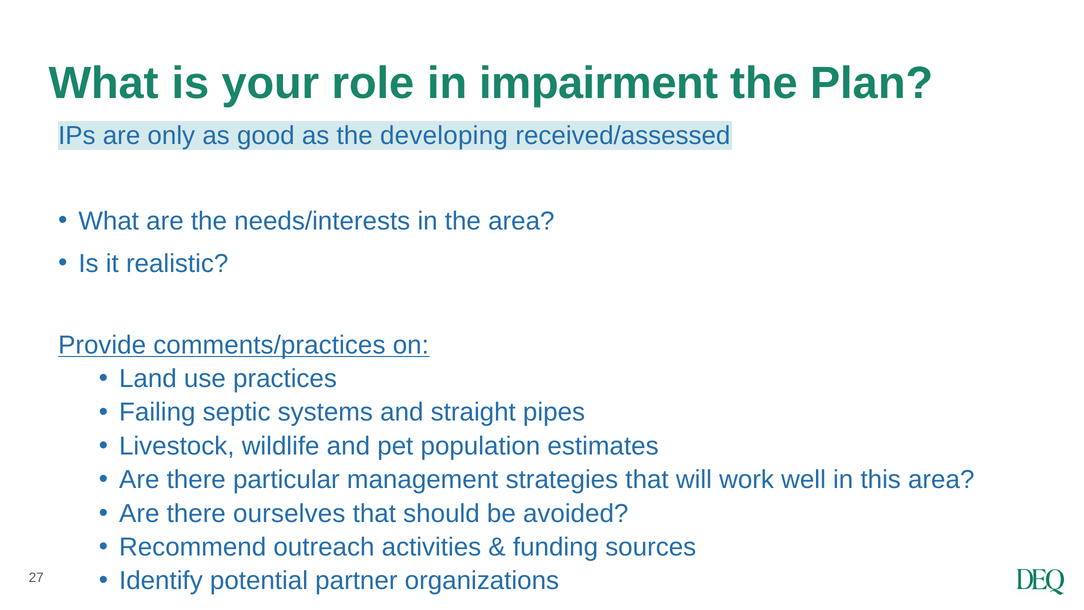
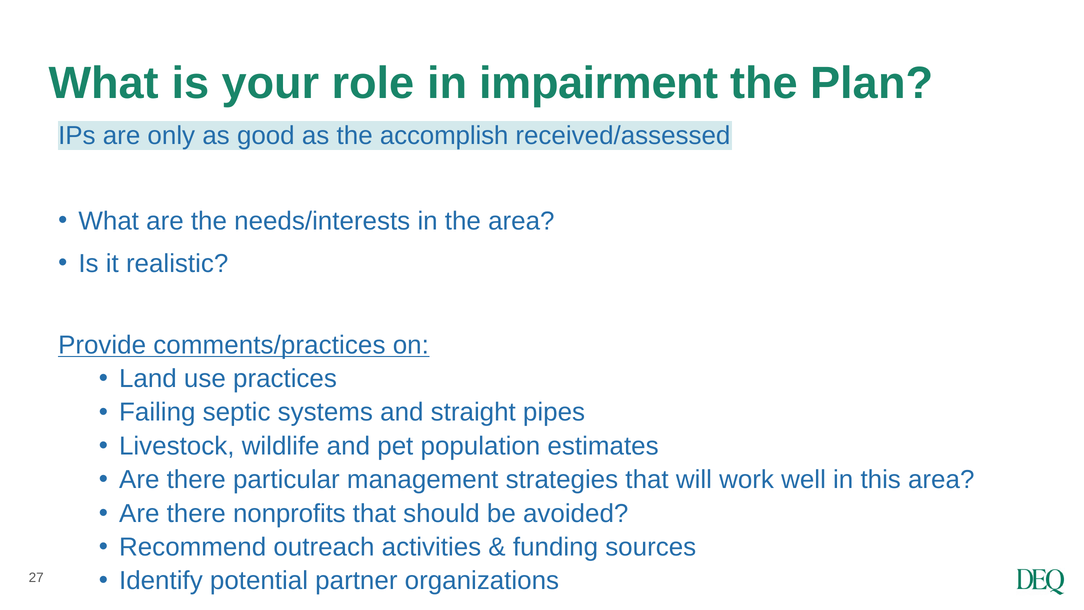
developing: developing -> accomplish
ourselves: ourselves -> nonprofits
